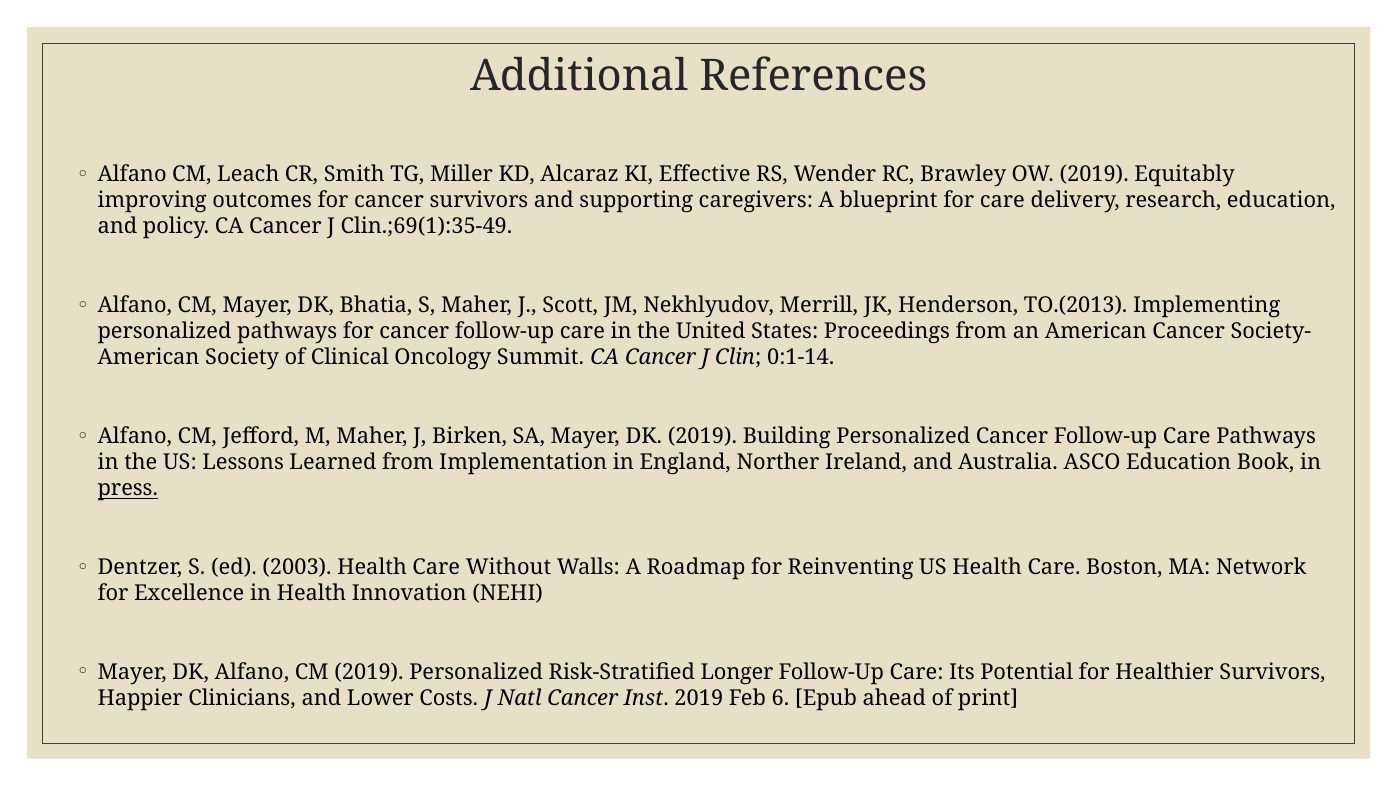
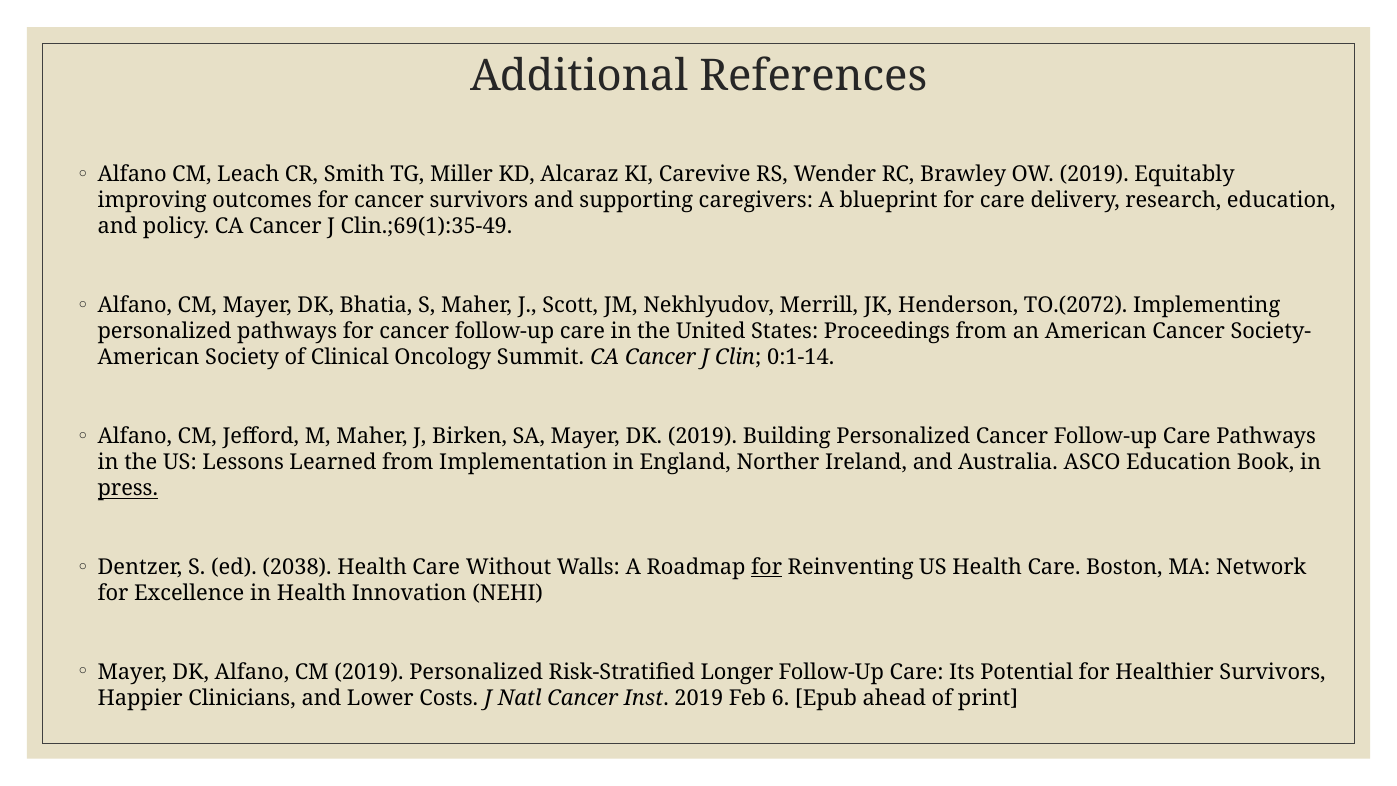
Effective: Effective -> Carevive
TO.(2013: TO.(2013 -> TO.(2072
2003: 2003 -> 2038
for at (767, 567) underline: none -> present
